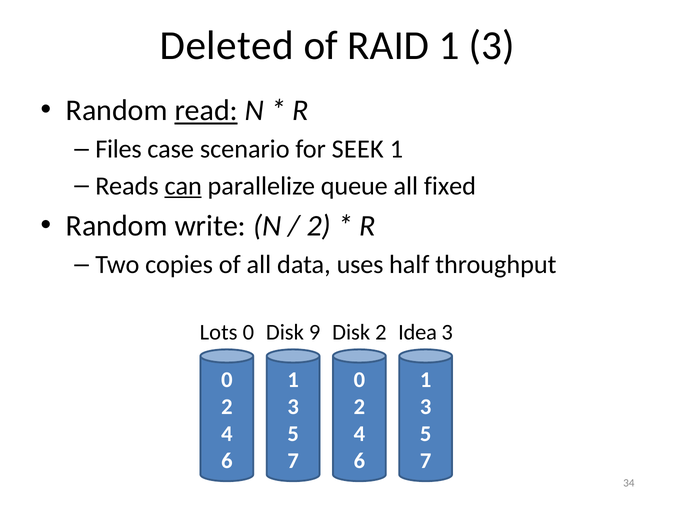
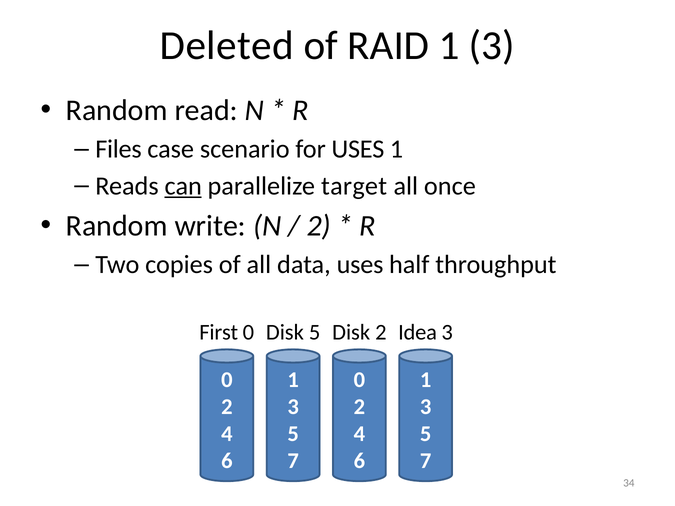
read underline: present -> none
for SEEK: SEEK -> USES
queue: queue -> target
fixed: fixed -> once
Lots: Lots -> First
Disk 9: 9 -> 5
